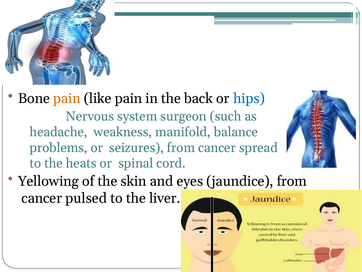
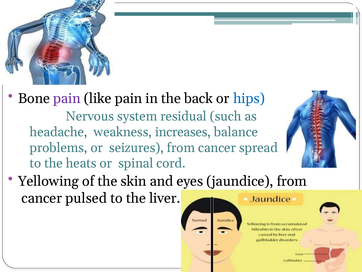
pain at (67, 98) colour: orange -> purple
surgeon: surgeon -> residual
manifold: manifold -> increases
